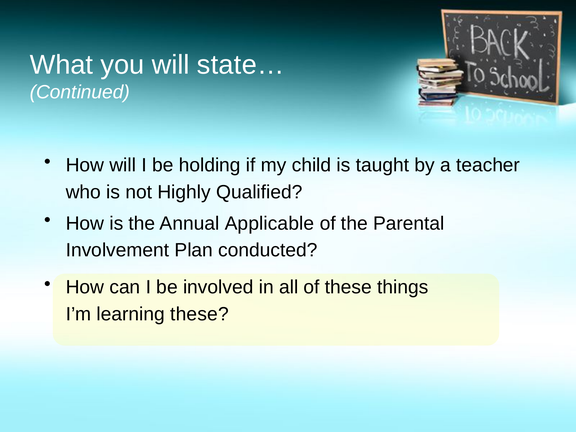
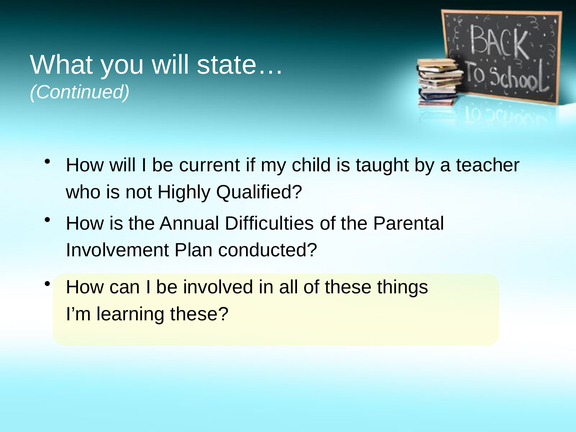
holding: holding -> current
Applicable: Applicable -> Difficulties
